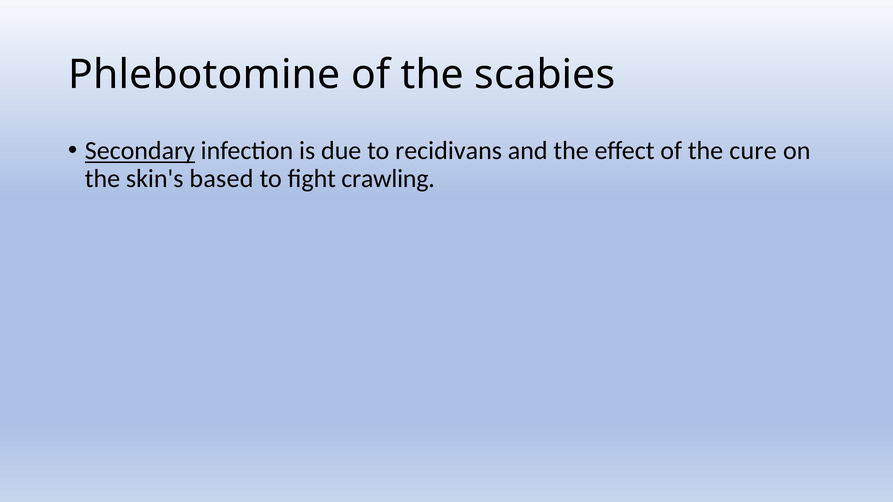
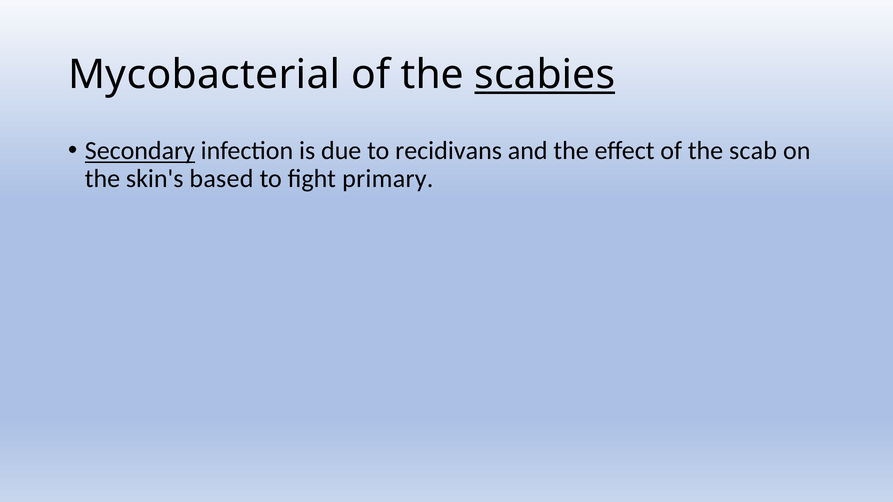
Phlebotomine: Phlebotomine -> Mycobacterial
scabies underline: none -> present
cure: cure -> scab
crawling: crawling -> primary
